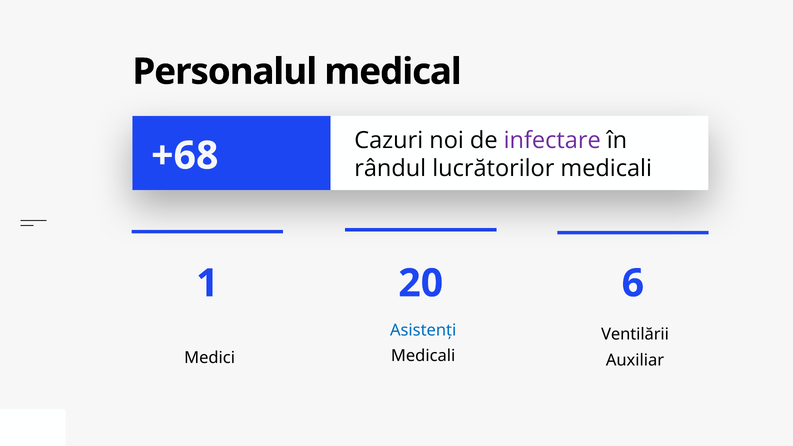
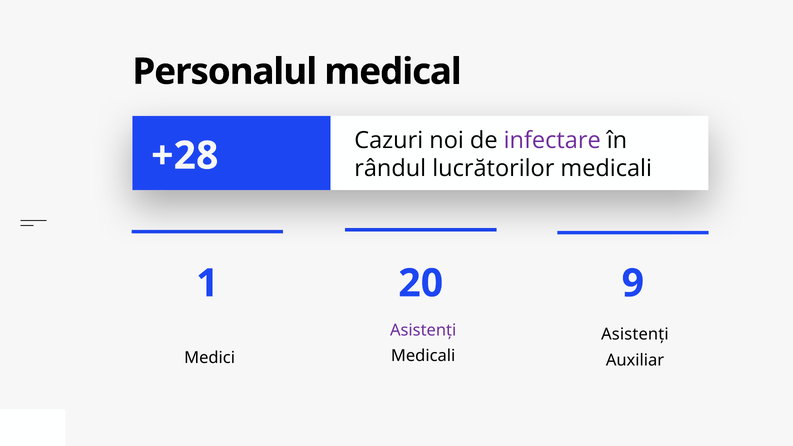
+68: +68 -> +28
6: 6 -> 9
Asistenți at (423, 330) colour: blue -> purple
Ventilării at (635, 334): Ventilării -> Asistenți
